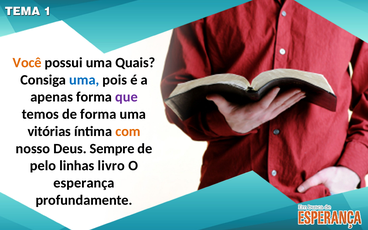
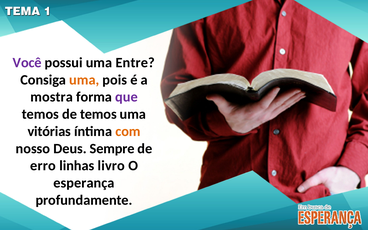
Você colour: orange -> purple
Quais: Quais -> Entre
uma at (84, 80) colour: blue -> orange
apenas: apenas -> mostra
de forma: forma -> temos
pelo: pelo -> erro
